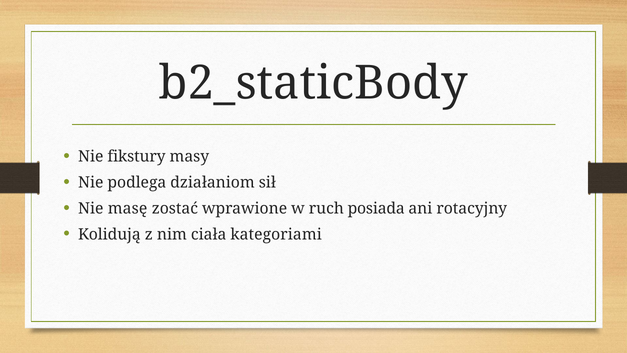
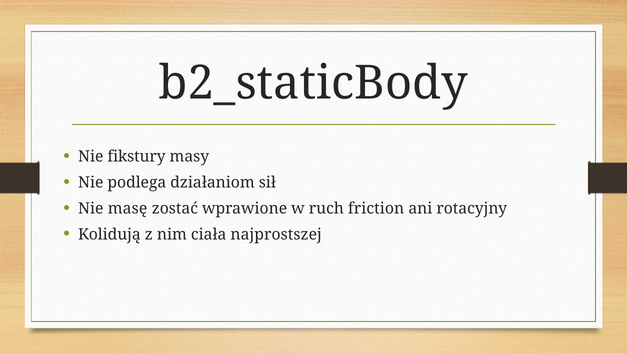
posiada: posiada -> friction
kategoriami: kategoriami -> najprostszej
